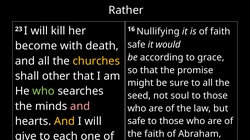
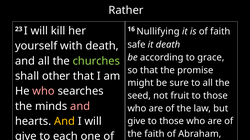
it would: would -> death
become: become -> yourself
churches colour: yellow -> light green
who at (44, 92) colour: light green -> pink
soul: soul -> fruit
safe at (136, 122): safe -> give
